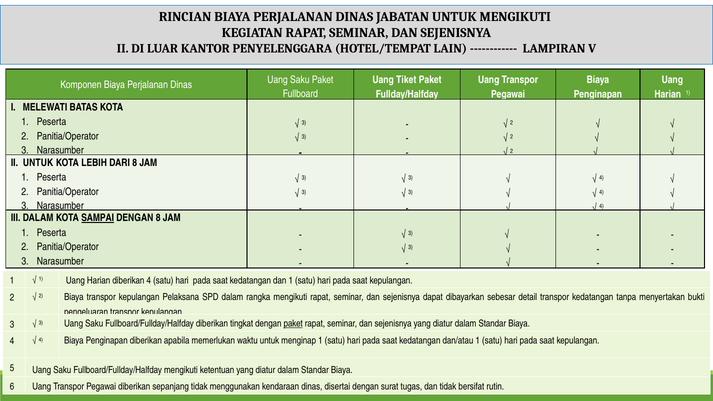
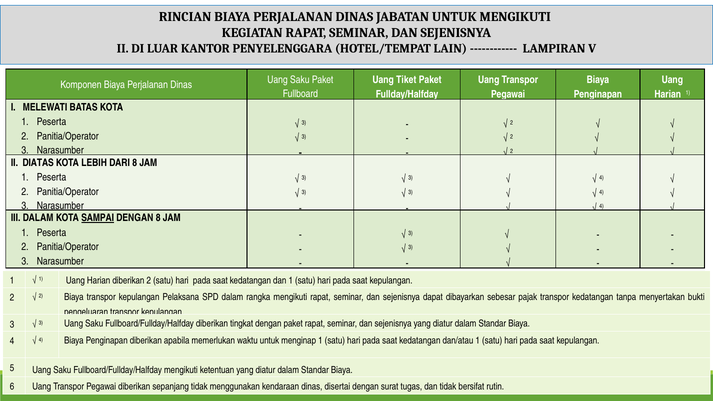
II UNTUK: UNTUK -> DIATAS
diberikan 4: 4 -> 2
detail: detail -> pajak
paket at (293, 324) underline: present -> none
